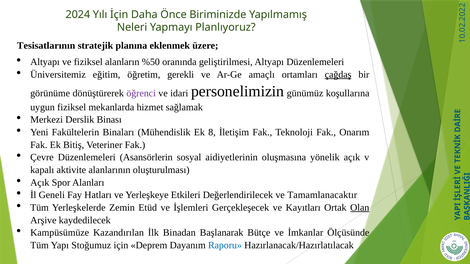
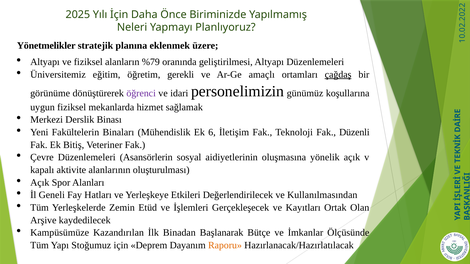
2024: 2024 -> 2025
Tesisatlarının: Tesisatlarının -> Yönetmelikler
%50: %50 -> %79
8: 8 -> 6
Onarım: Onarım -> Düzenli
Tamamlanacaktır: Tamamlanacaktır -> Kullanılmasından
Olan underline: present -> none
Raporu colour: blue -> orange
